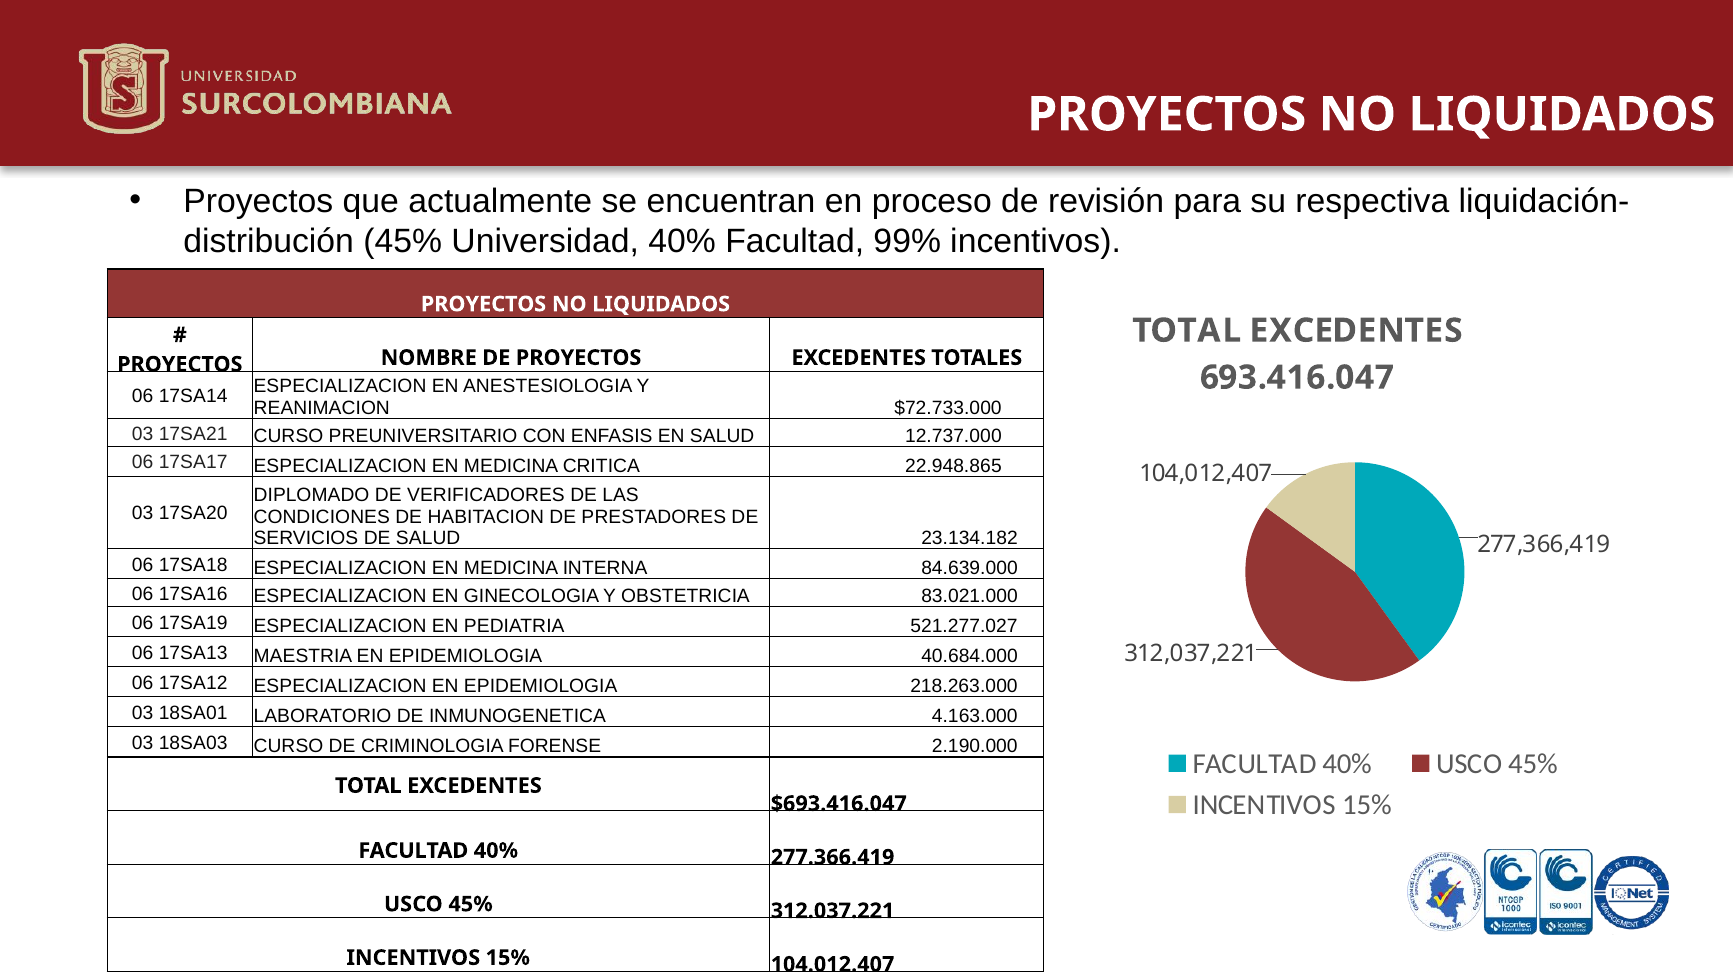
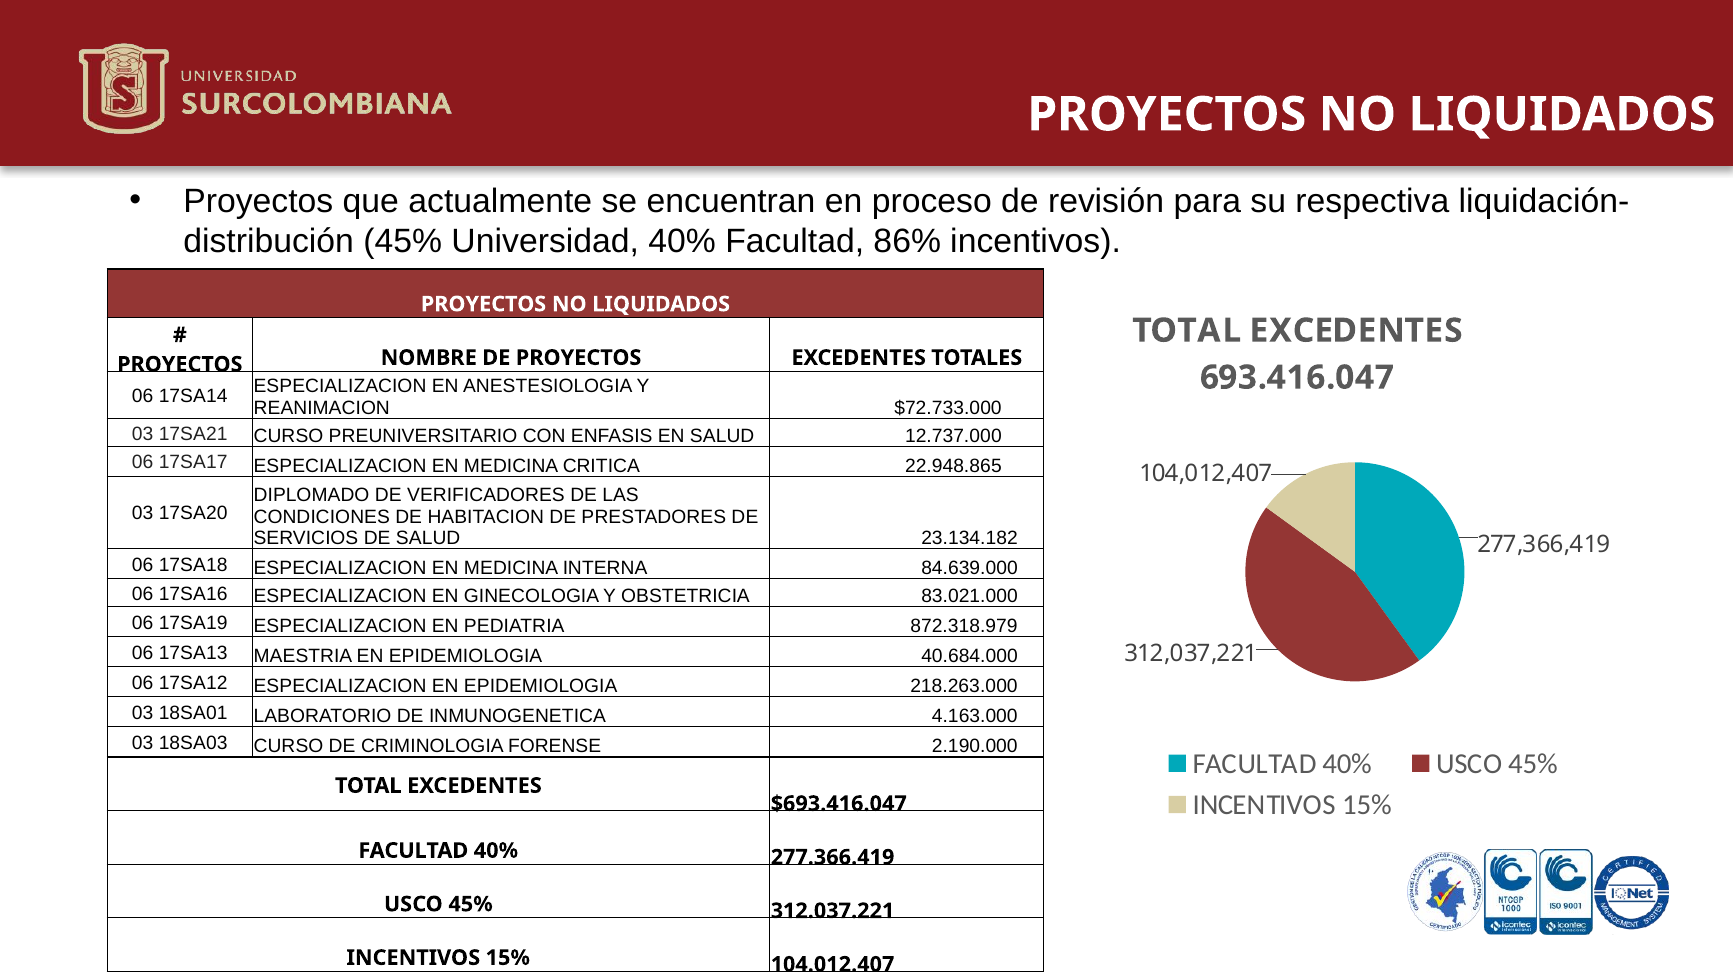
99%: 99% -> 86%
521.277.027: 521.277.027 -> 872.318.979
